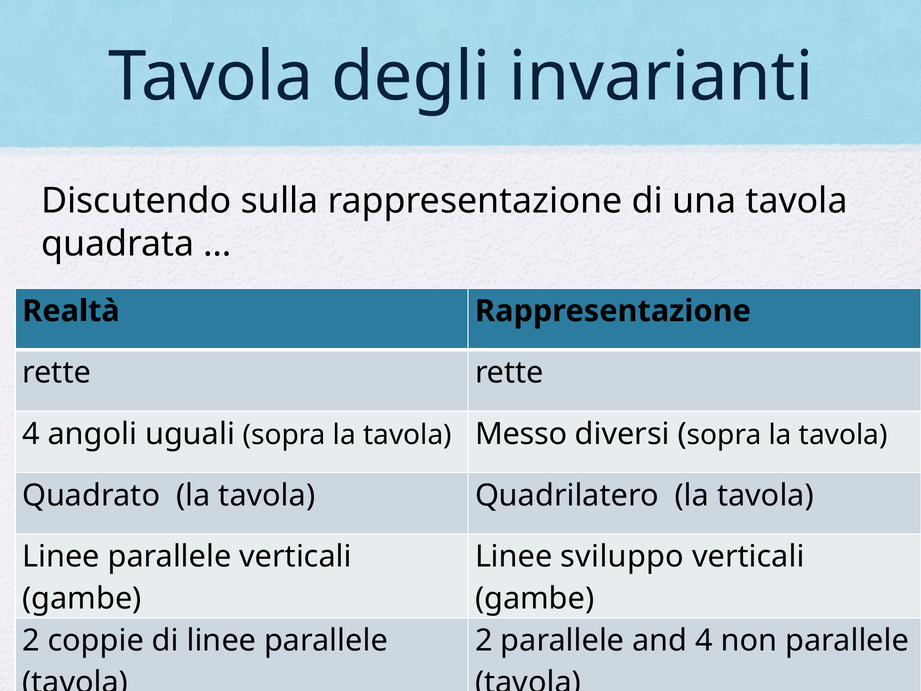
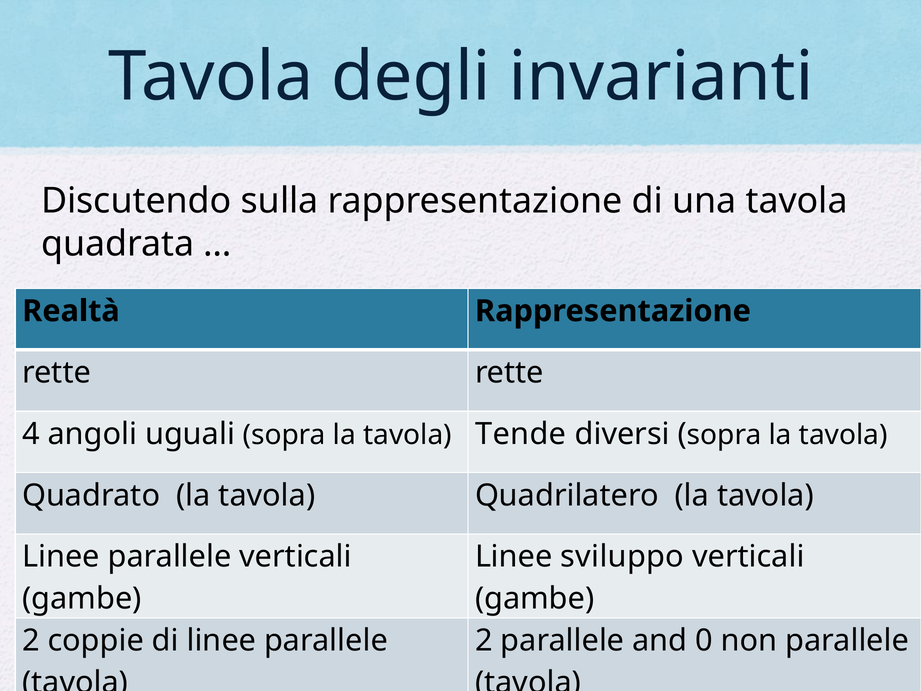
Messo: Messo -> Tende
and 4: 4 -> 0
